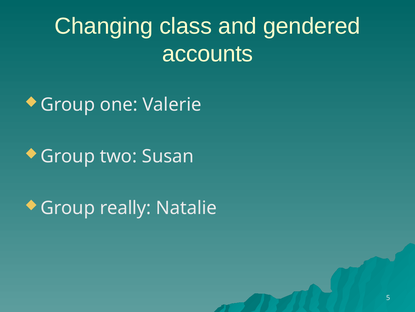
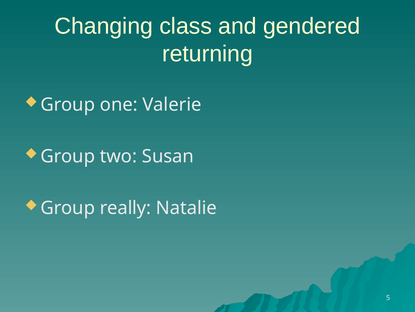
accounts: accounts -> returning
